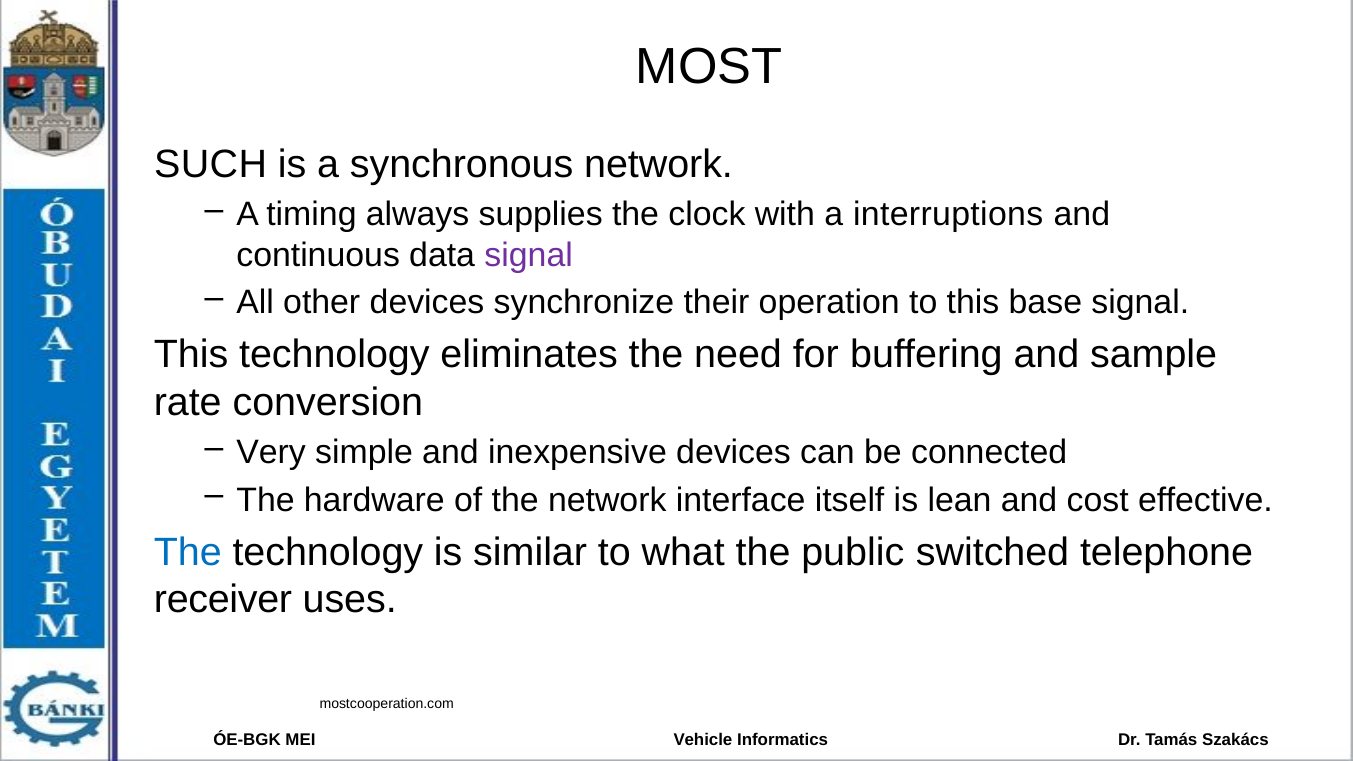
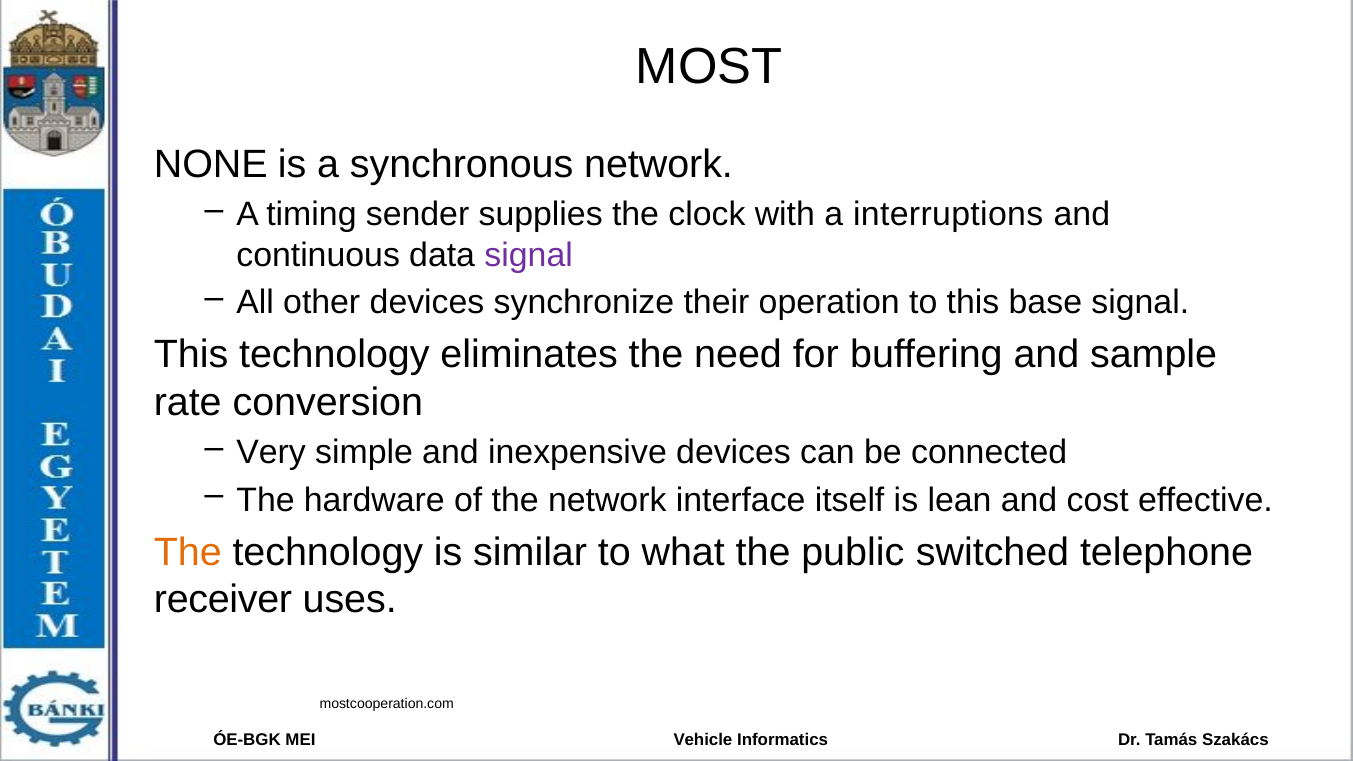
SUCH: SUCH -> NONE
always: always -> sender
The at (188, 552) colour: blue -> orange
